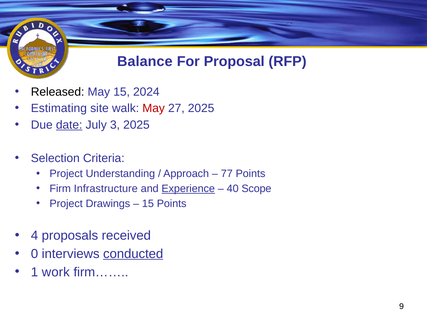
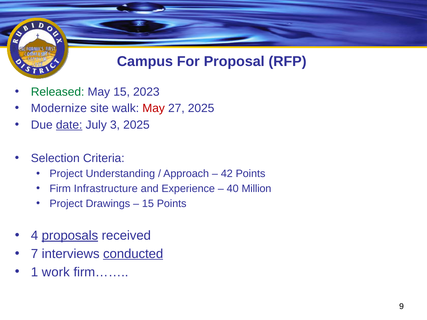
Balance: Balance -> Campus
Released colour: black -> green
2024: 2024 -> 2023
Estimating: Estimating -> Modernize
77: 77 -> 42
Experience underline: present -> none
Scope: Scope -> Million
proposals underline: none -> present
0: 0 -> 7
